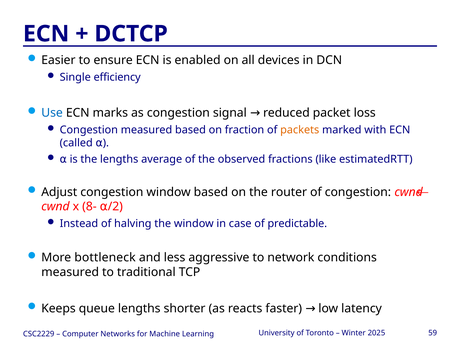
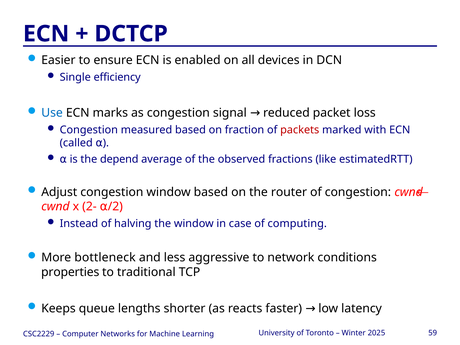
packets colour: orange -> red
the lengths: lengths -> depend
8-: 8- -> 2-
predictable: predictable -> computing
measured at (70, 272): measured -> properties
